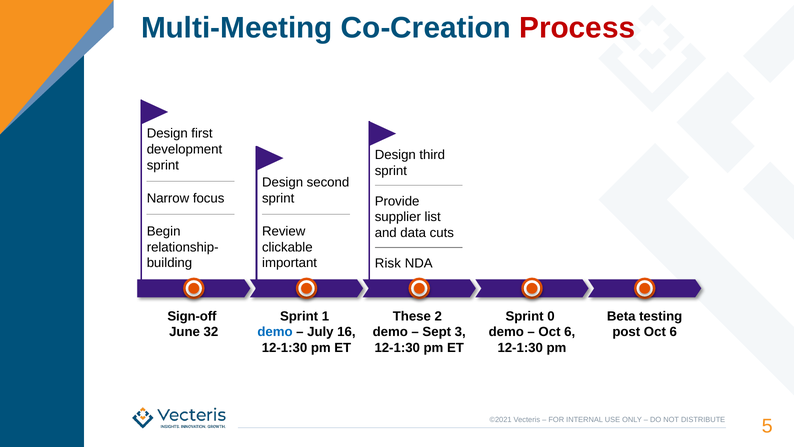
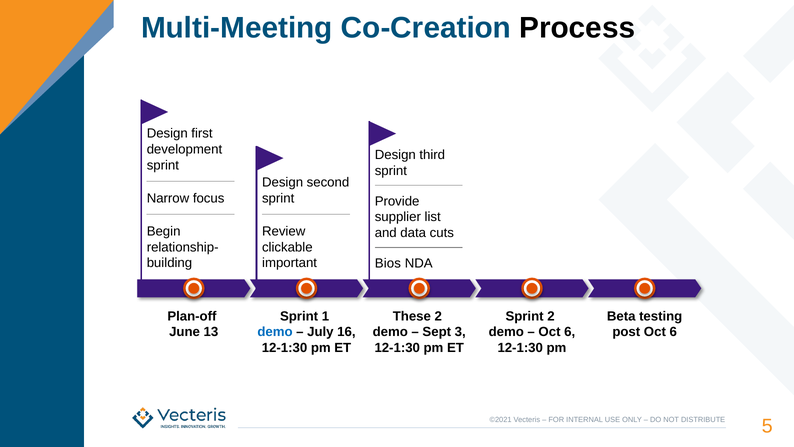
Process colour: red -> black
Risk: Risk -> Bios
Sign-off: Sign-off -> Plan-off
Sprint 0: 0 -> 2
32: 32 -> 13
